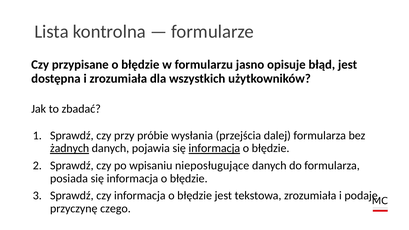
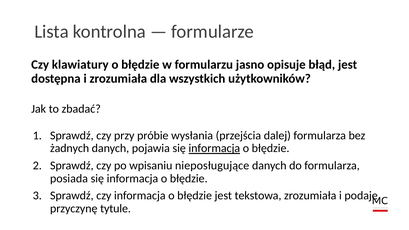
przypisane: przypisane -> klawiatury
żadnych underline: present -> none
czego: czego -> tytule
